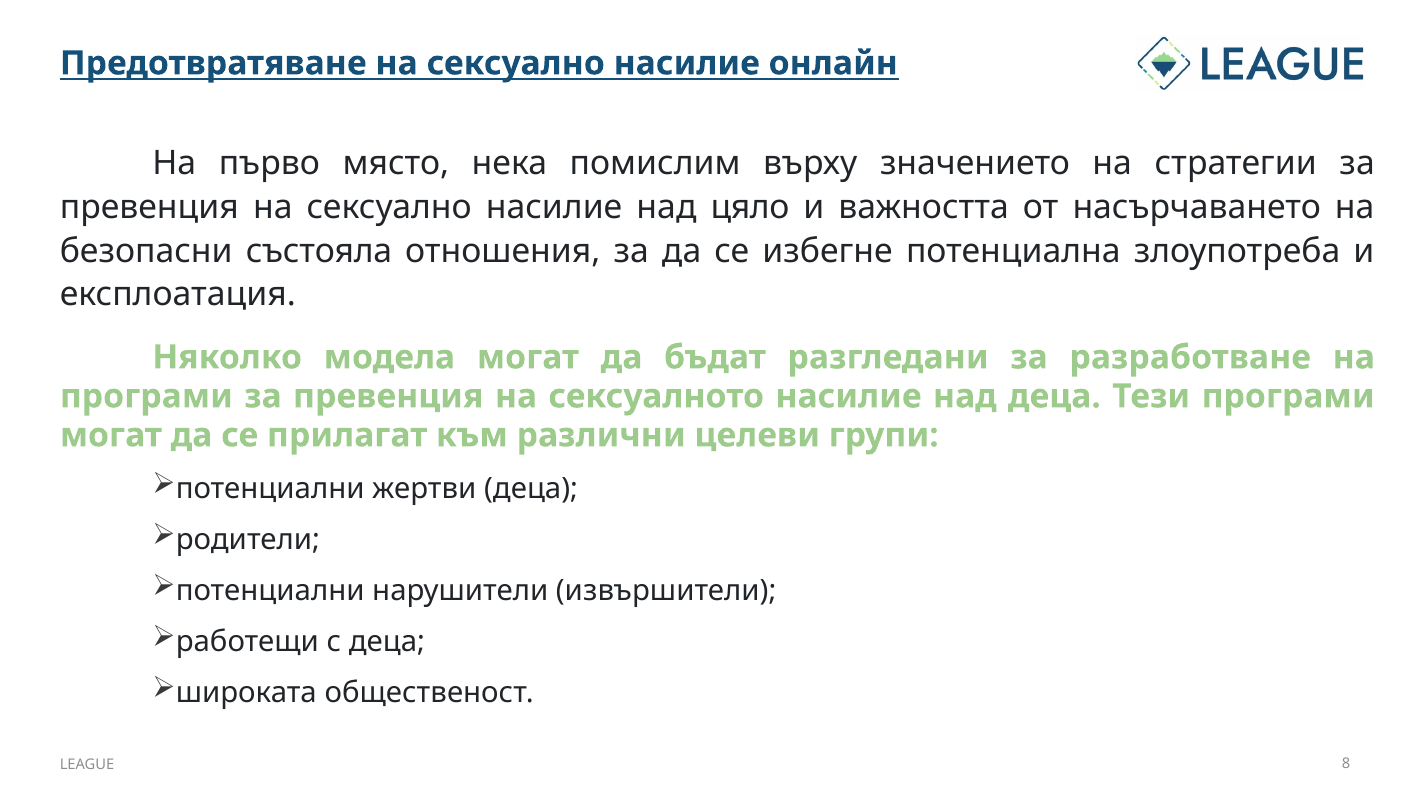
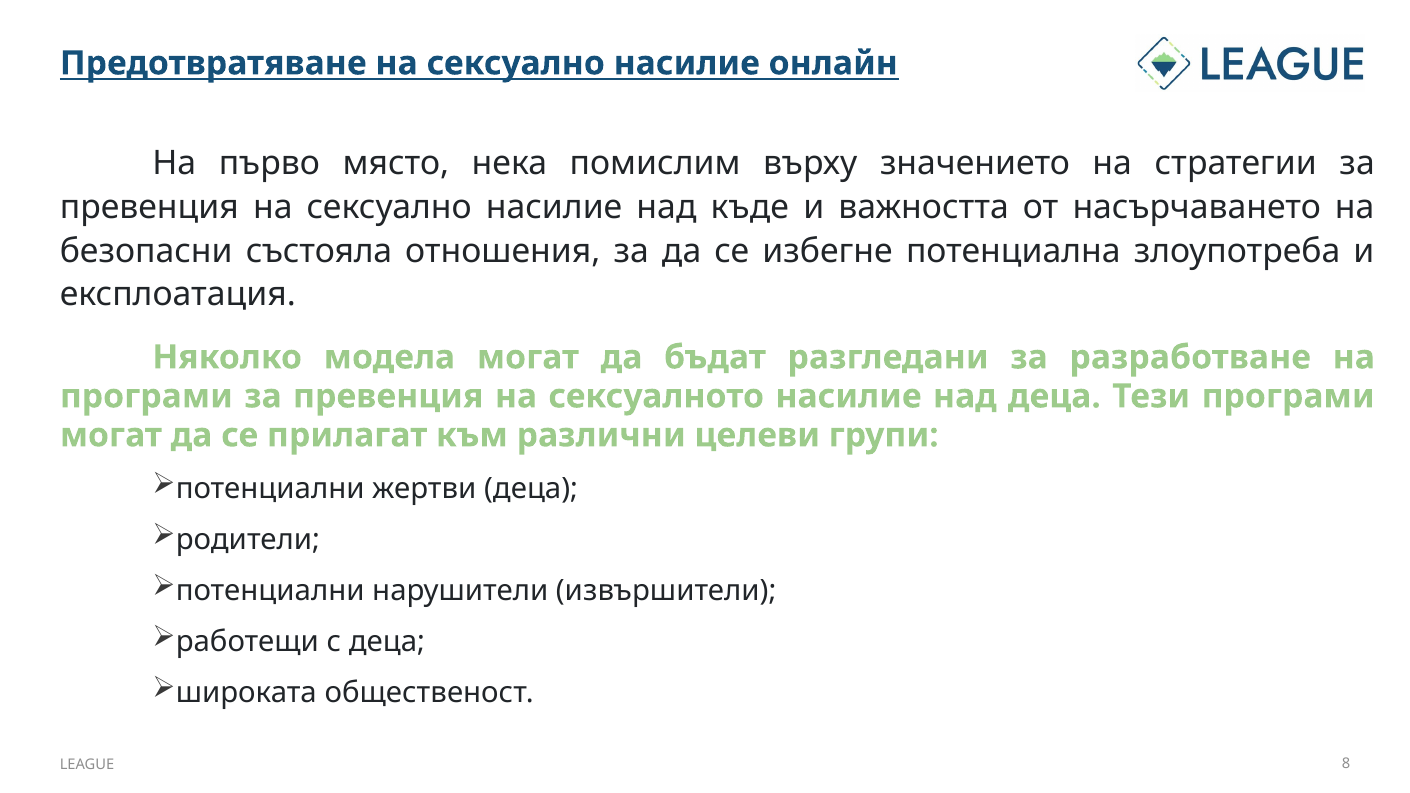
цяло: цяло -> къде
